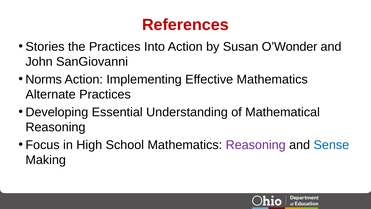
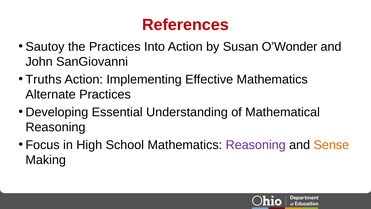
Stories: Stories -> Sautoy
Norms: Norms -> Truths
Sense colour: blue -> orange
